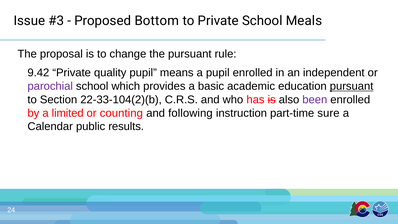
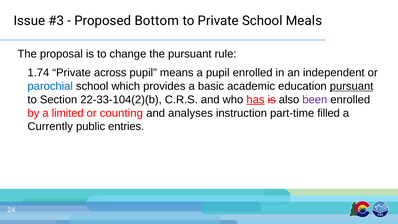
9.42: 9.42 -> 1.74
quality: quality -> across
parochial colour: purple -> blue
has underline: none -> present
following: following -> analyses
sure: sure -> filled
Calendar: Calendar -> Currently
results: results -> entries
